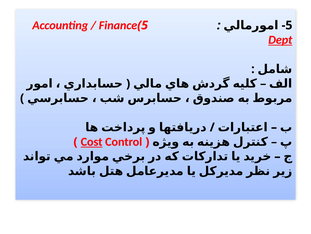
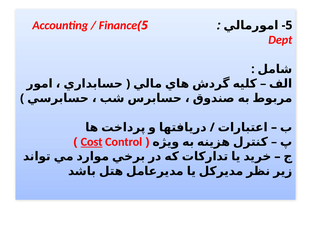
Dept underline: present -> none
